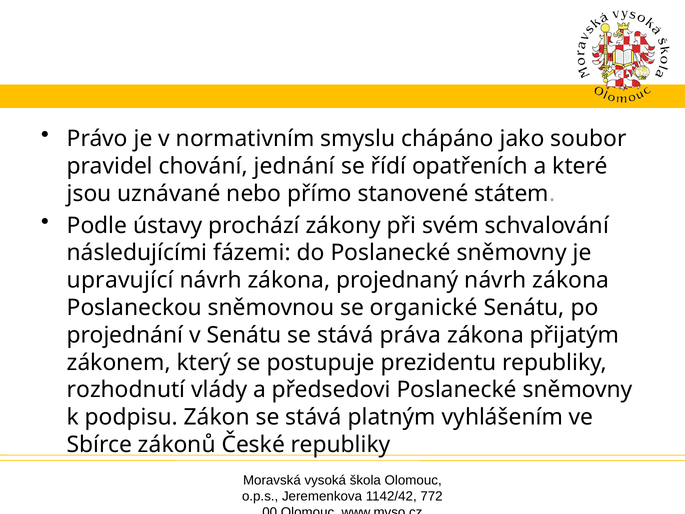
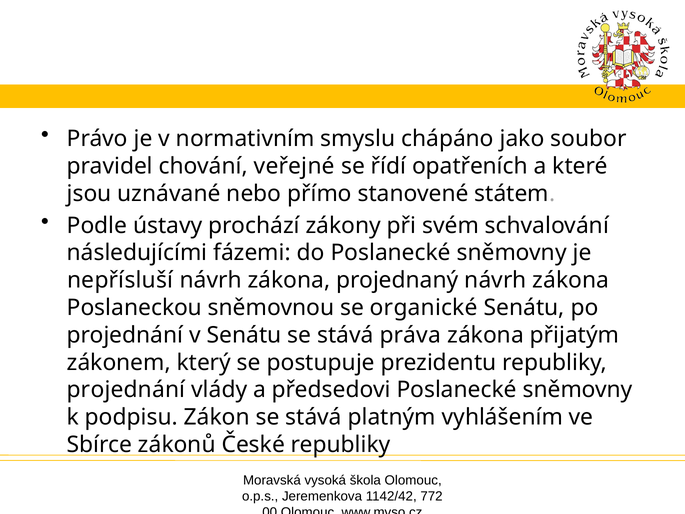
jednání: jednání -> veřejné
upravující: upravující -> nepřísluší
rozhodnutí at (126, 390): rozhodnutí -> projednání
